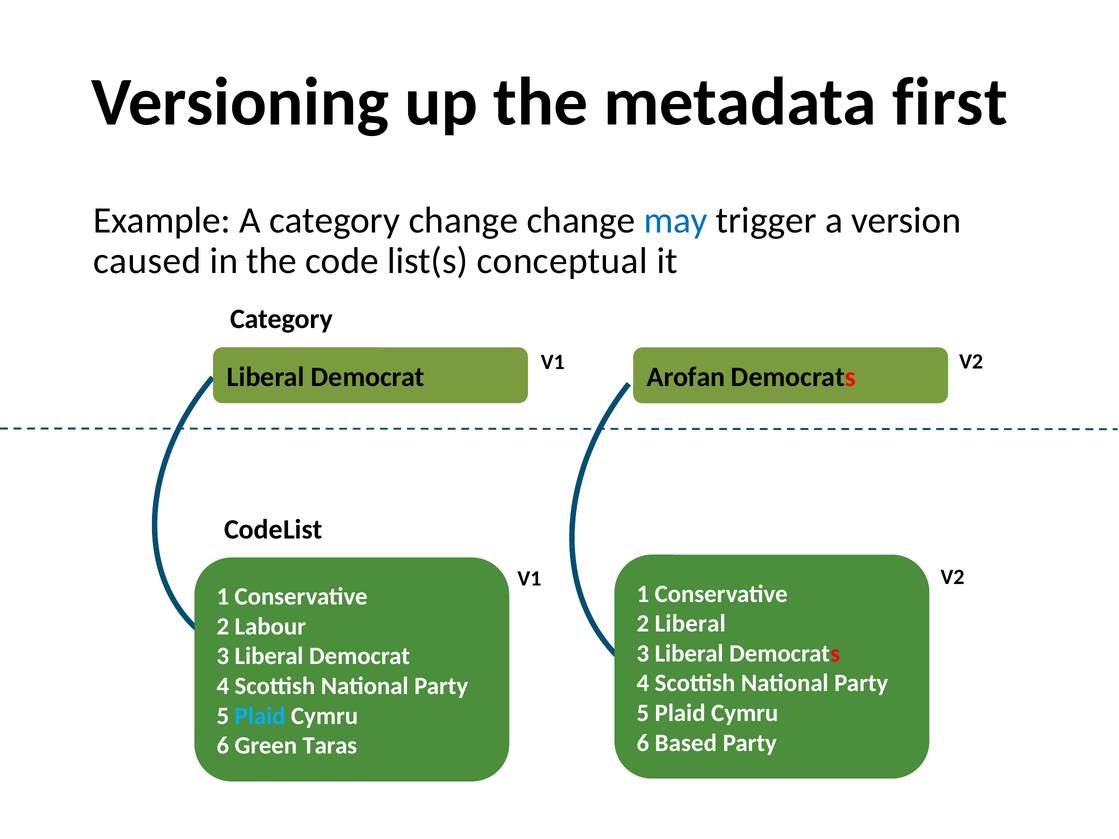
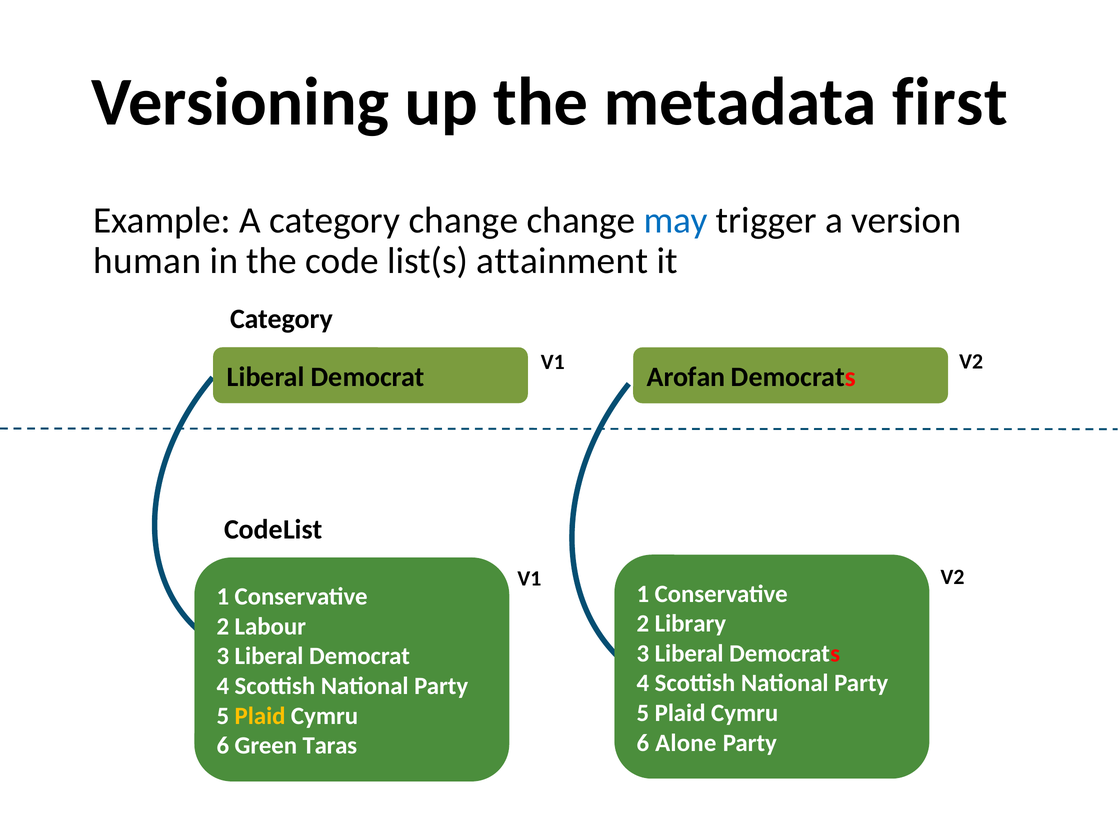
caused: caused -> human
conceptual: conceptual -> attainment
2 Liberal: Liberal -> Library
Plaid at (260, 716) colour: light blue -> yellow
Based: Based -> Alone
